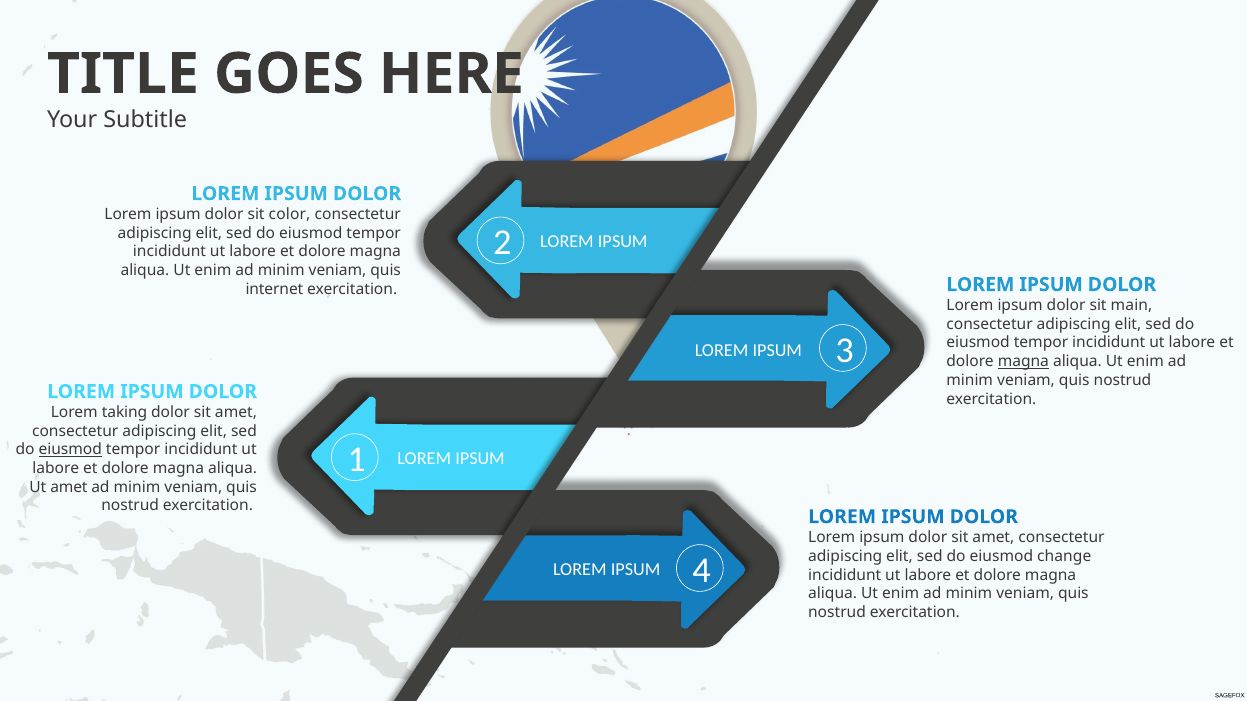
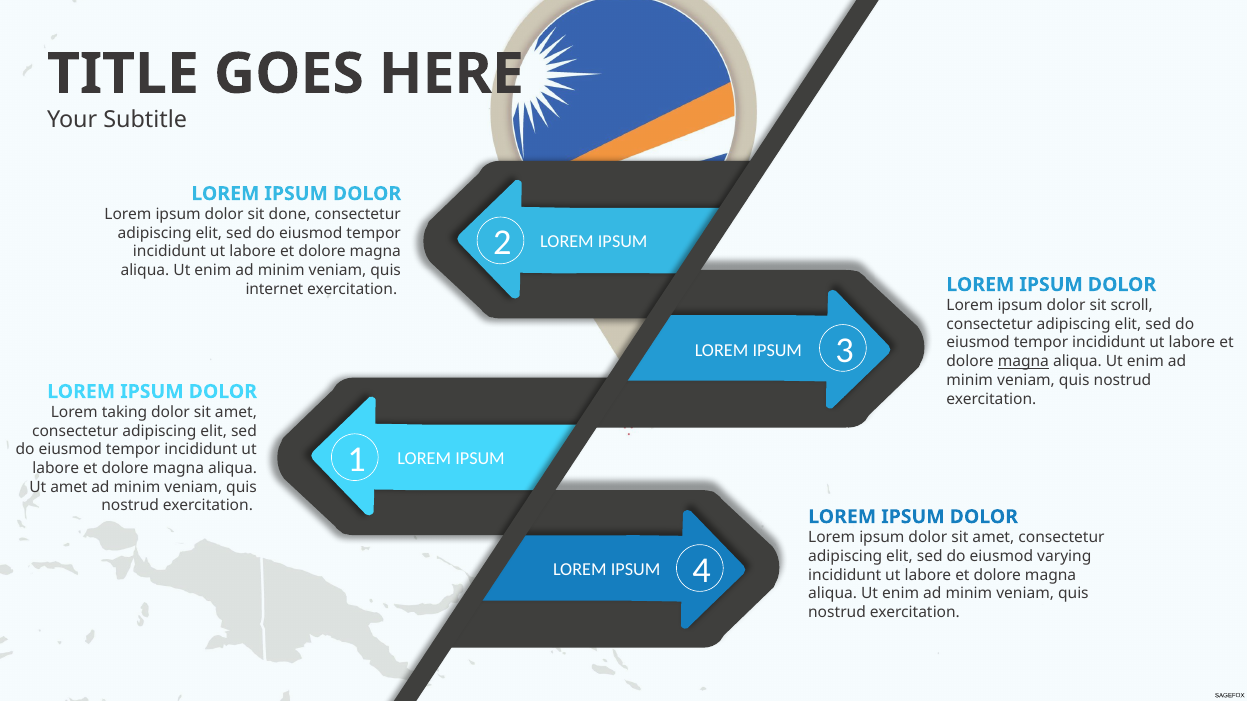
color: color -> done
main: main -> scroll
eiusmod at (70, 450) underline: present -> none
change: change -> varying
